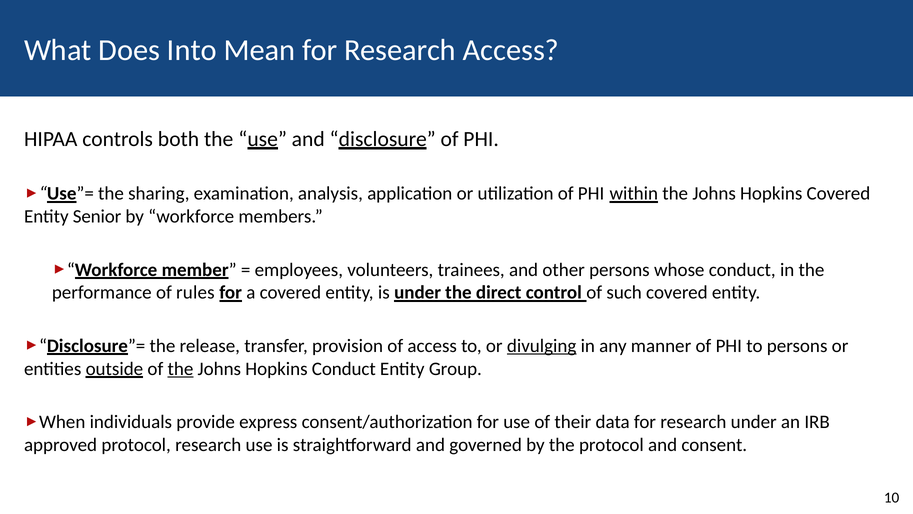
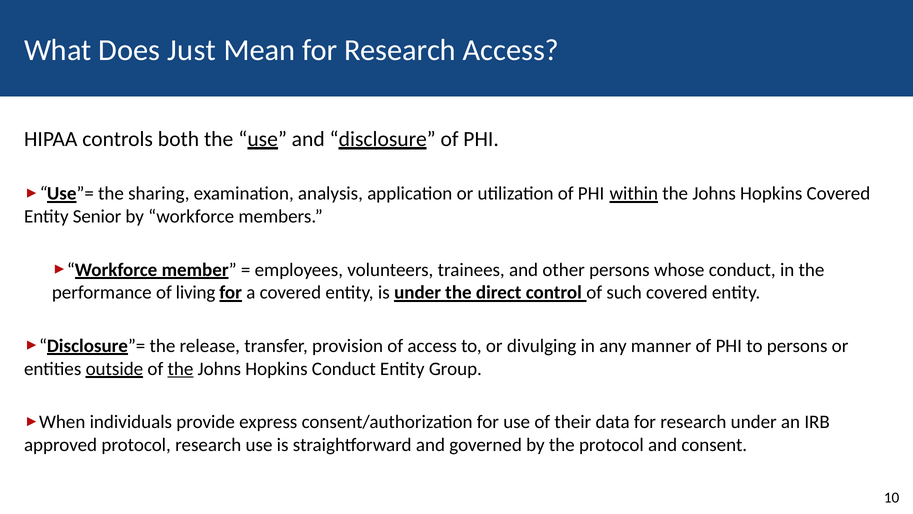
Into: Into -> Just
rules: rules -> living
divulging underline: present -> none
